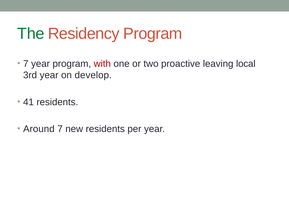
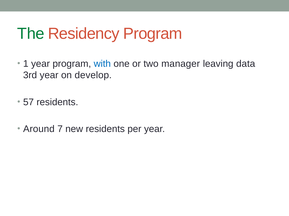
7 at (26, 64): 7 -> 1
with colour: red -> blue
proactive: proactive -> manager
local: local -> data
41: 41 -> 57
